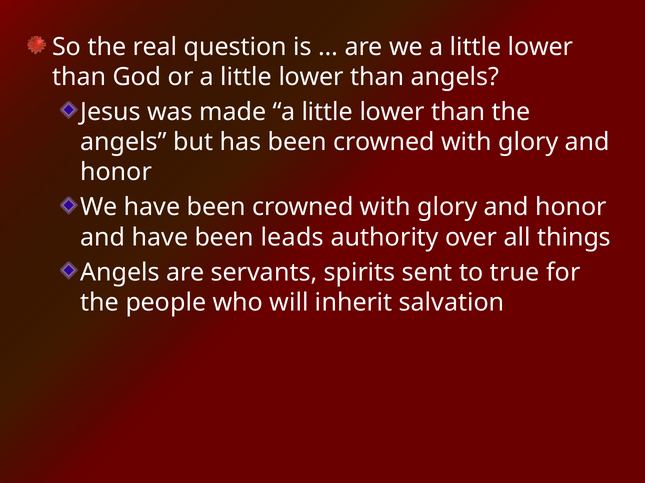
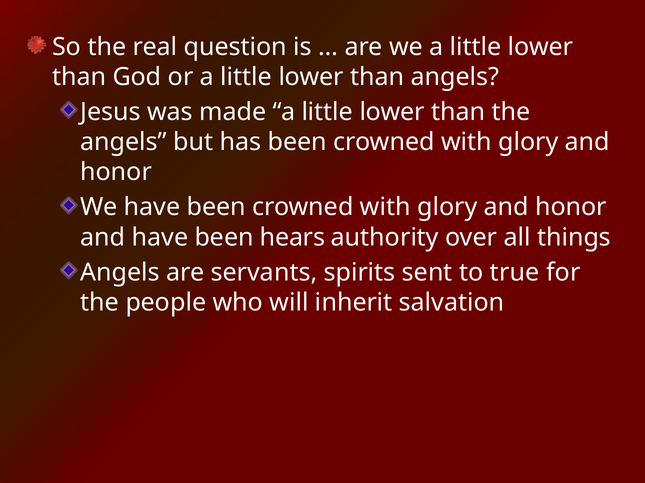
leads: leads -> hears
